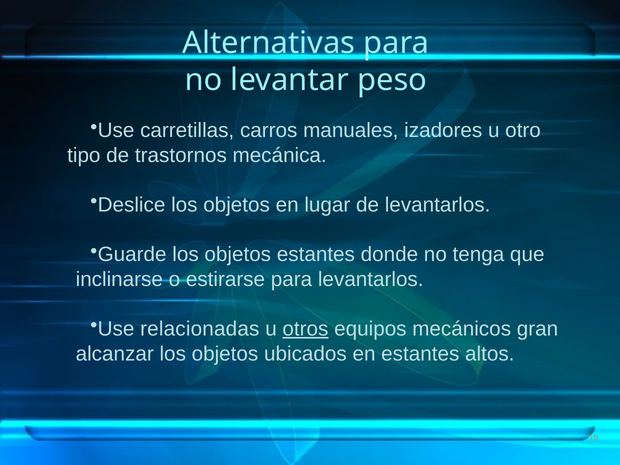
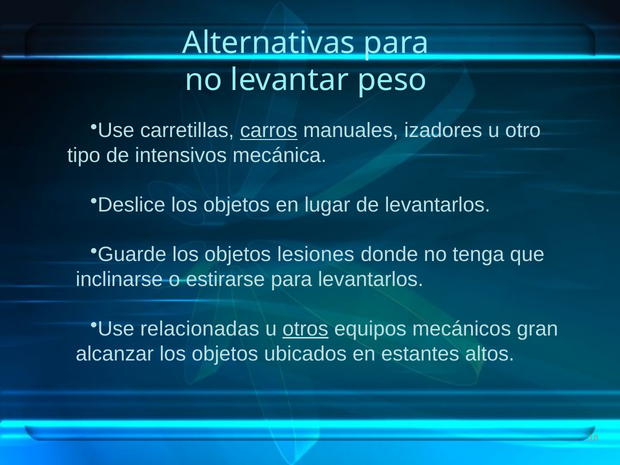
carros underline: none -> present
trastornos: trastornos -> intensivos
objetos estantes: estantes -> lesiones
